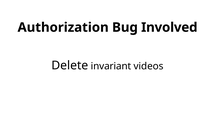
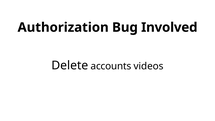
invariant: invariant -> accounts
